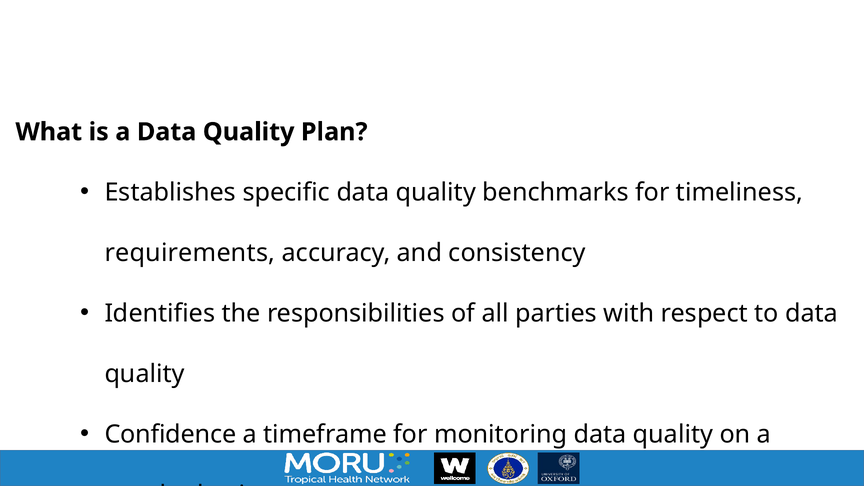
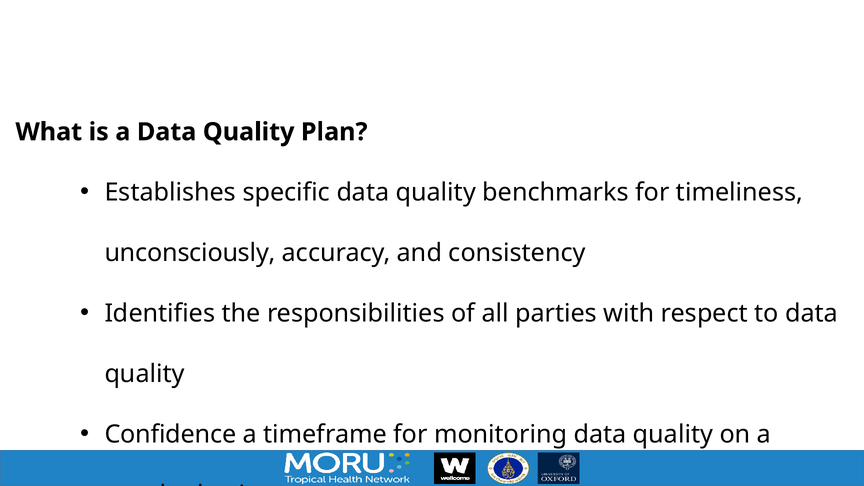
requirements: requirements -> unconsciously
